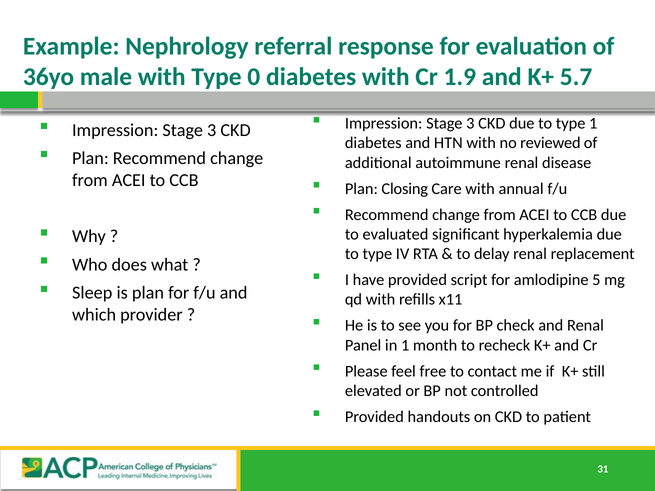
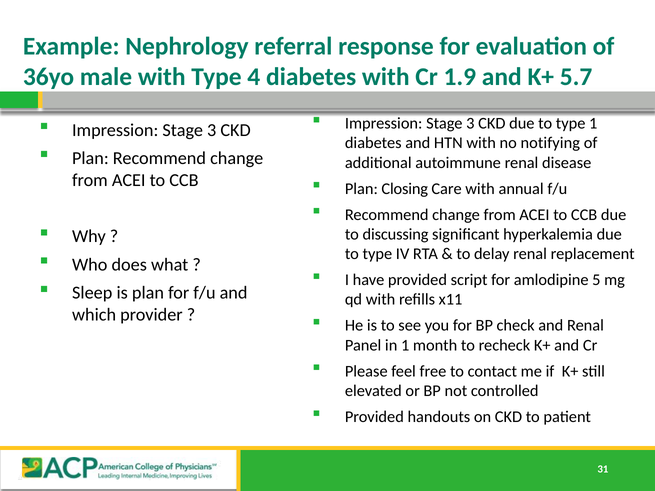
0: 0 -> 4
reviewed: reviewed -> notifying
evaluated: evaluated -> discussing
